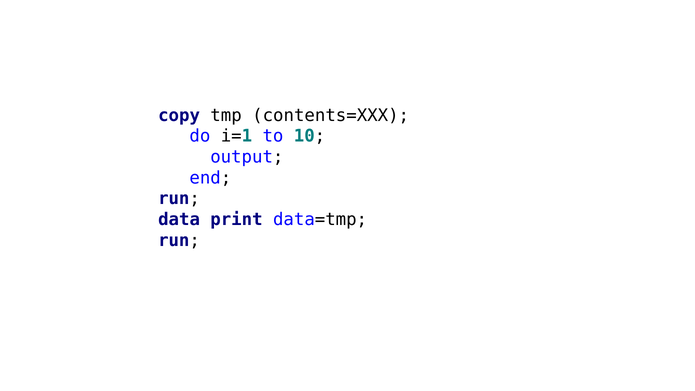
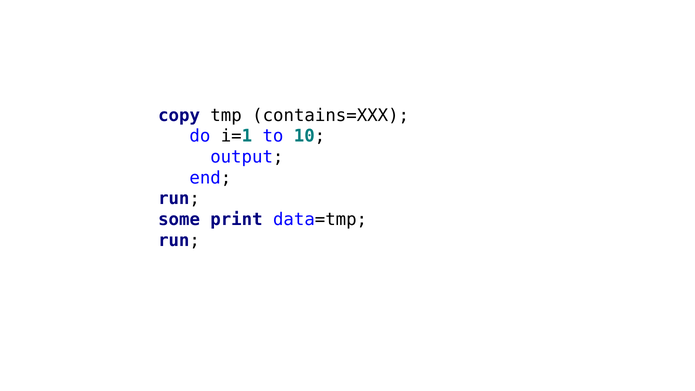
contents=XXX: contents=XXX -> contains=XXX
data: data -> some
